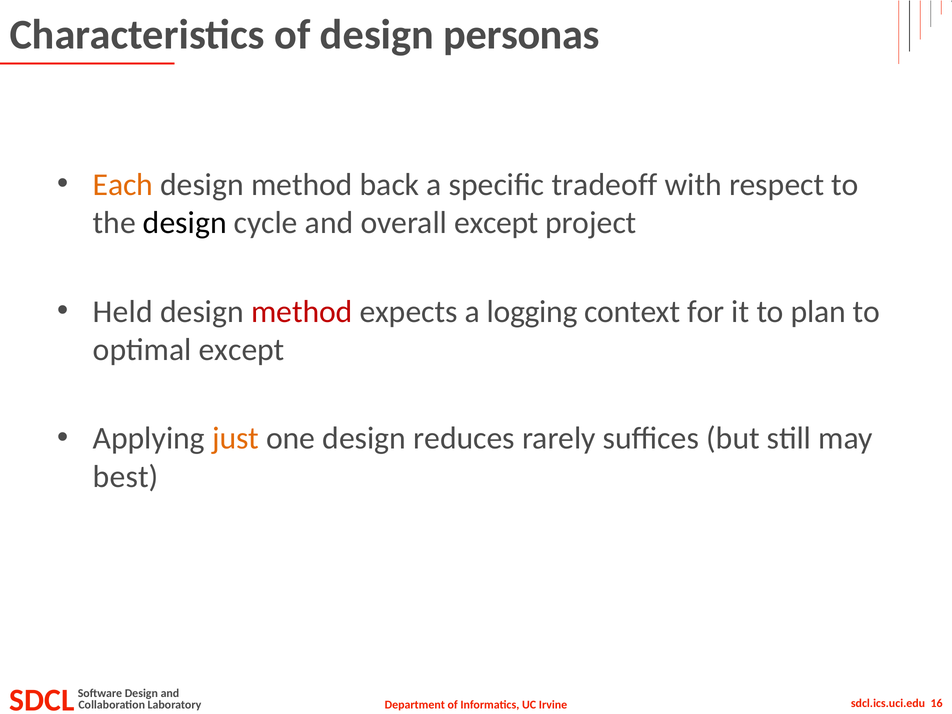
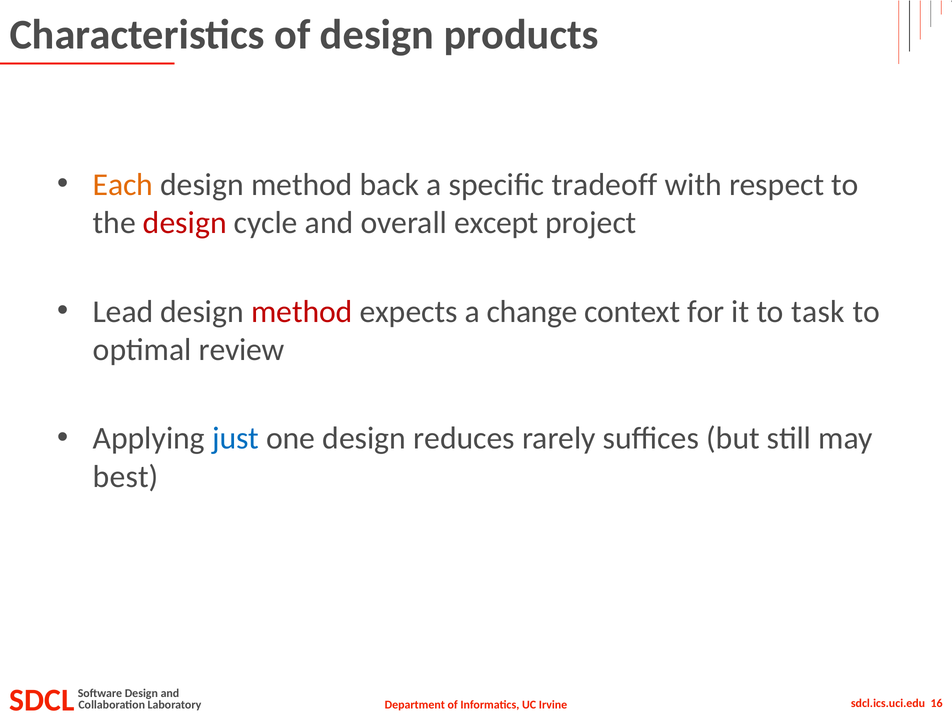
personas: personas -> products
design at (185, 223) colour: black -> red
Held: Held -> Lead
logging: logging -> change
plan: plan -> task
optimal except: except -> review
just colour: orange -> blue
